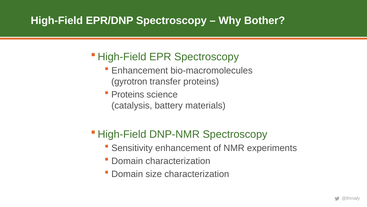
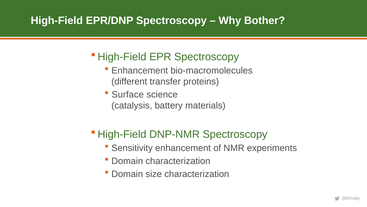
gyrotron: gyrotron -> different
Proteins at (128, 94): Proteins -> Surface
